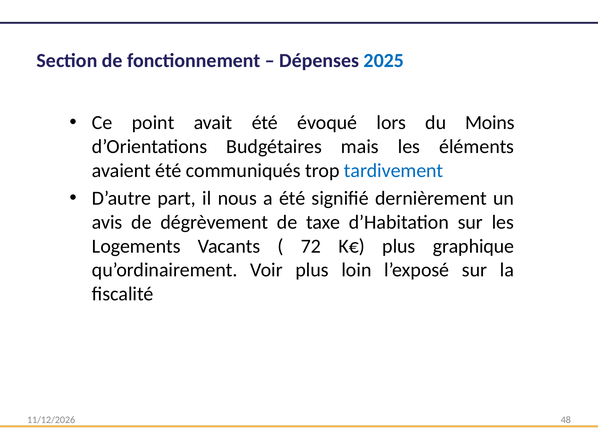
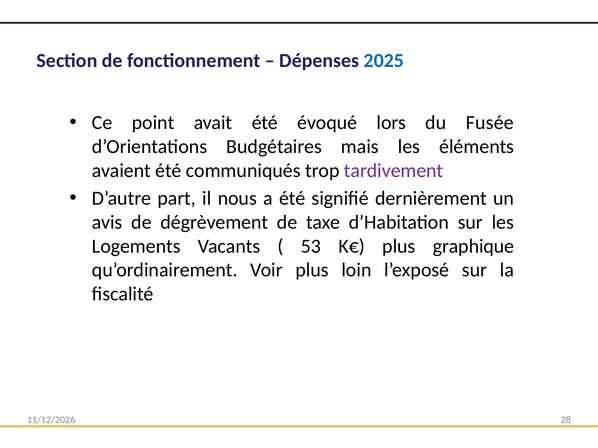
Moins: Moins -> Fusée
tardivement colour: blue -> purple
72: 72 -> 53
48: 48 -> 28
